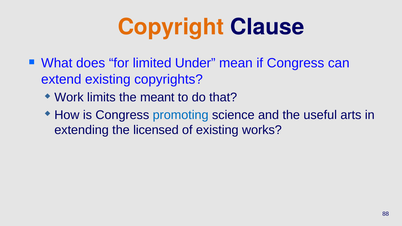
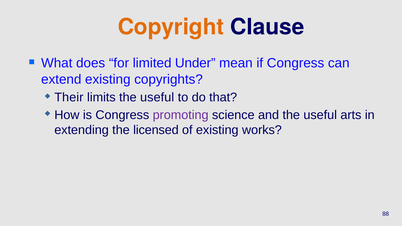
Work: Work -> Their
limits the meant: meant -> useful
promoting colour: blue -> purple
